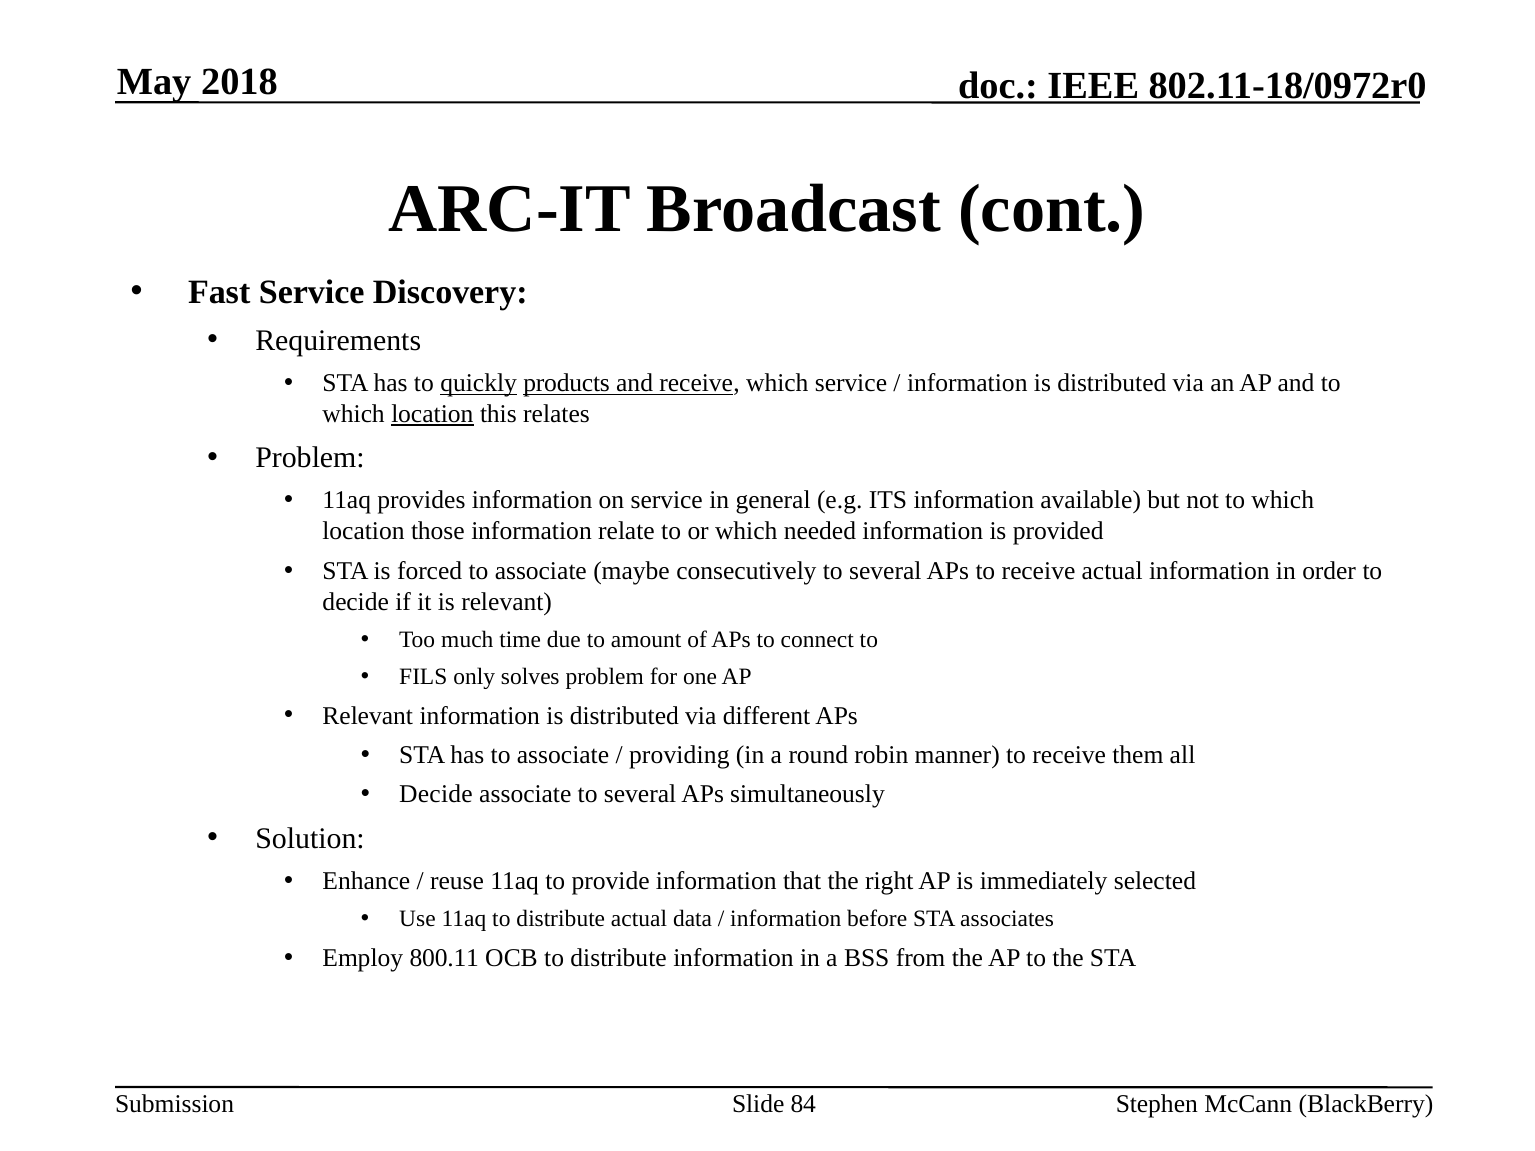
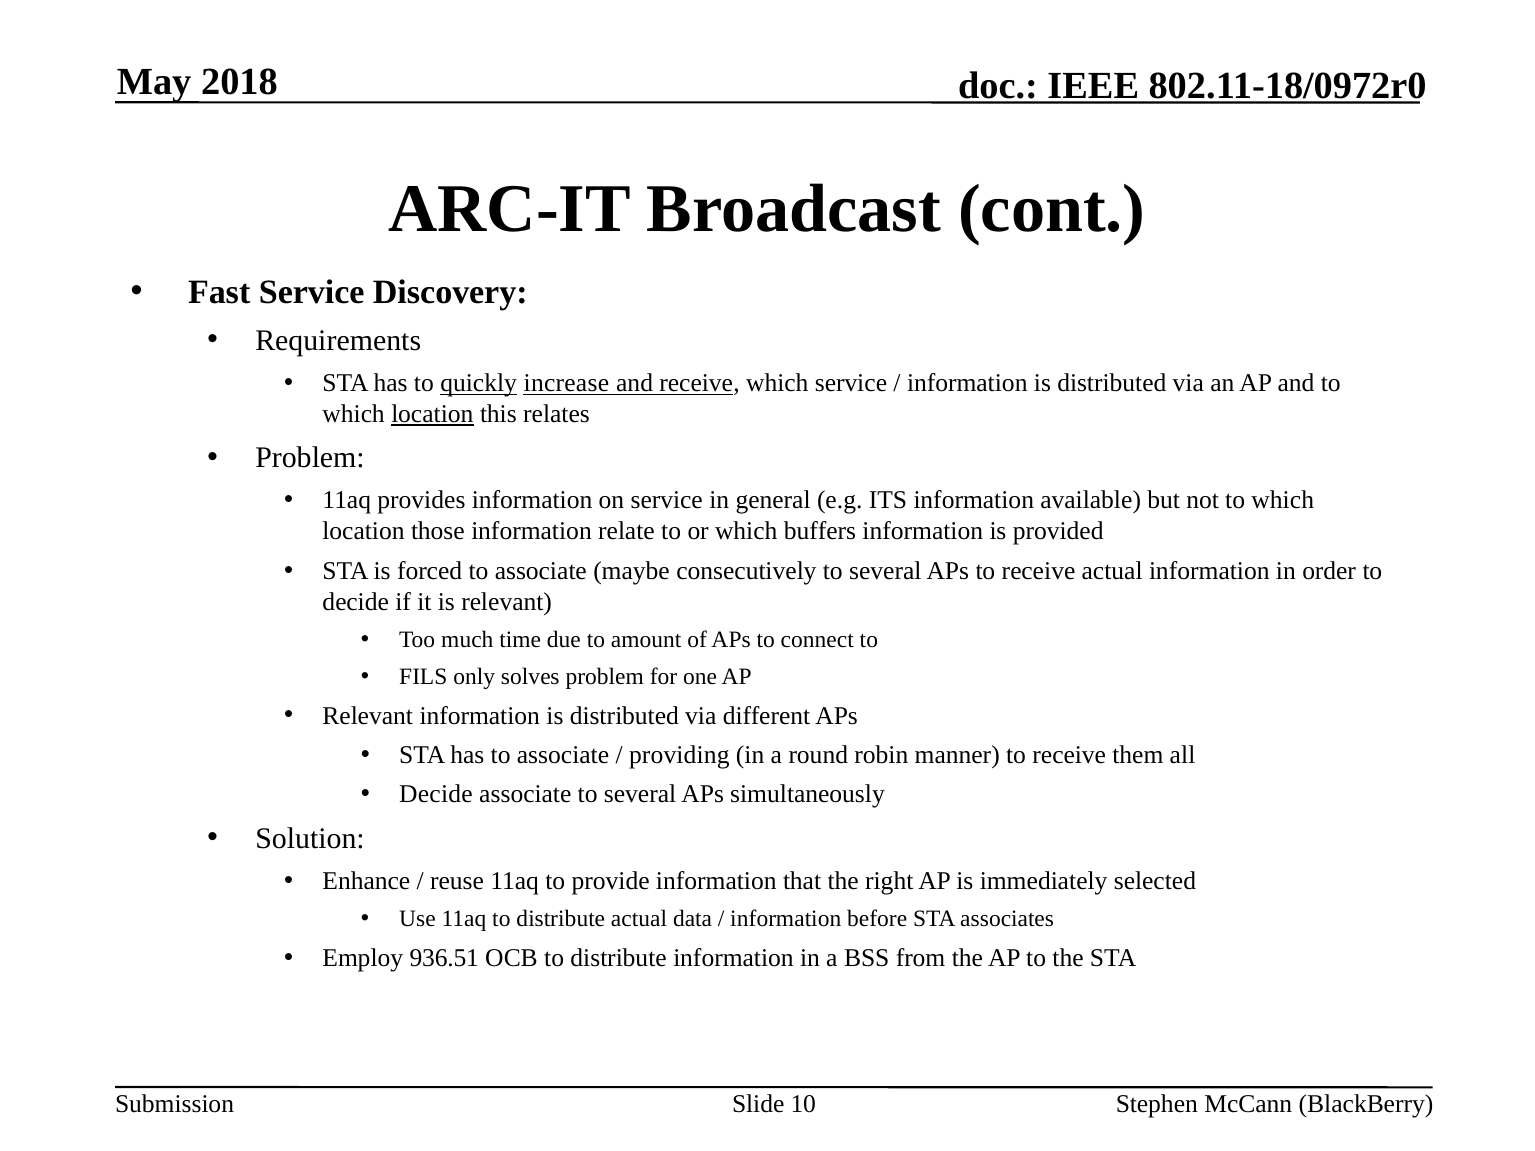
products: products -> increase
needed: needed -> buffers
800.11: 800.11 -> 936.51
84: 84 -> 10
